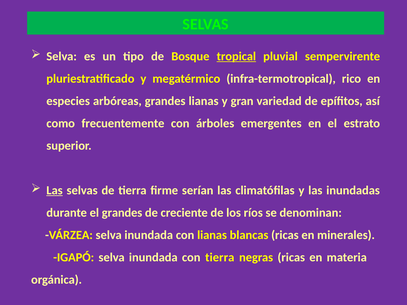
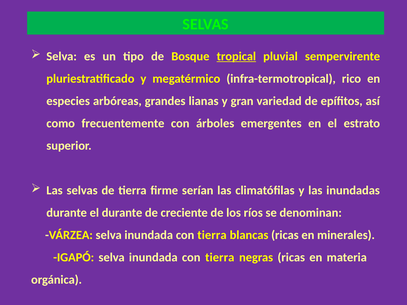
Las at (55, 191) underline: present -> none
el grandes: grandes -> durante
lianas at (212, 235): lianas -> tierra
